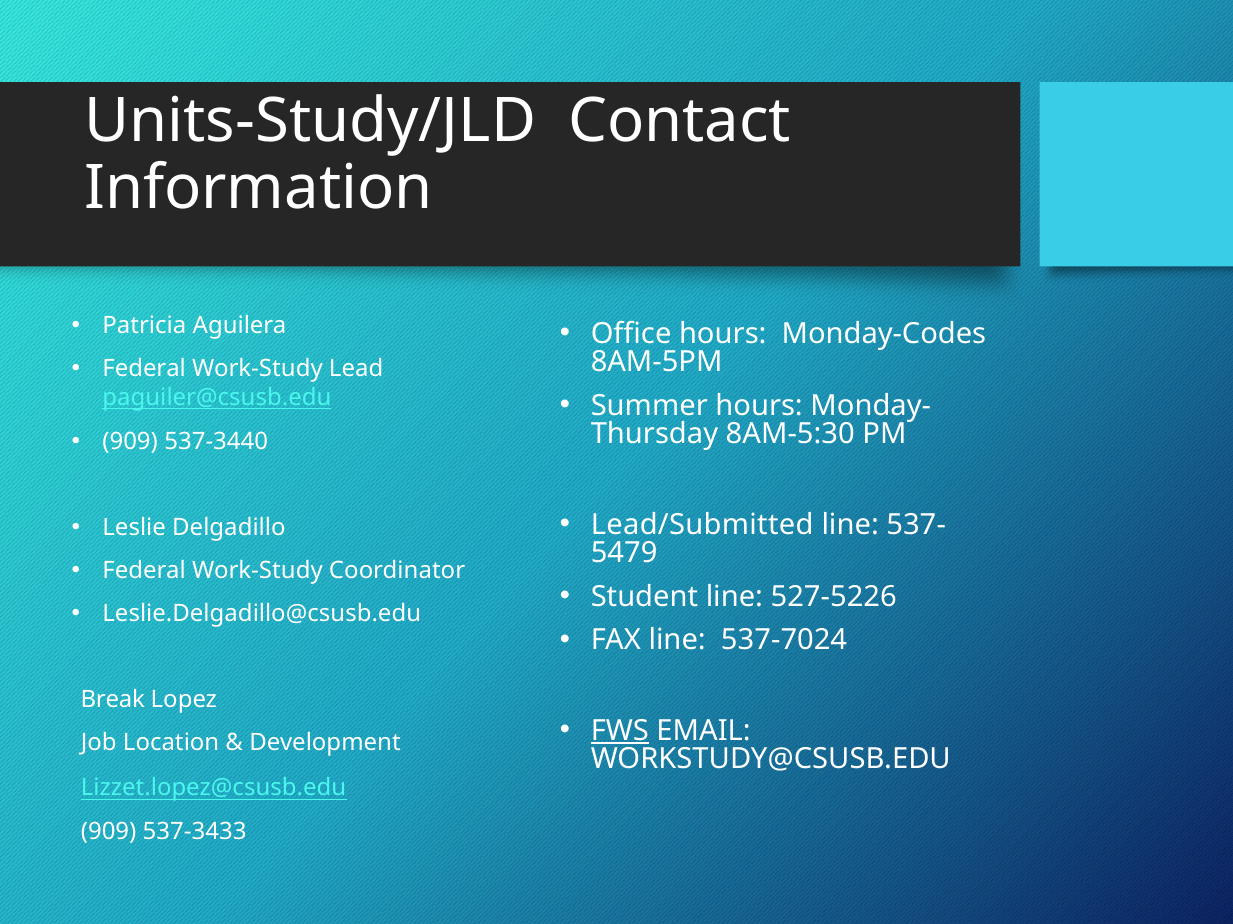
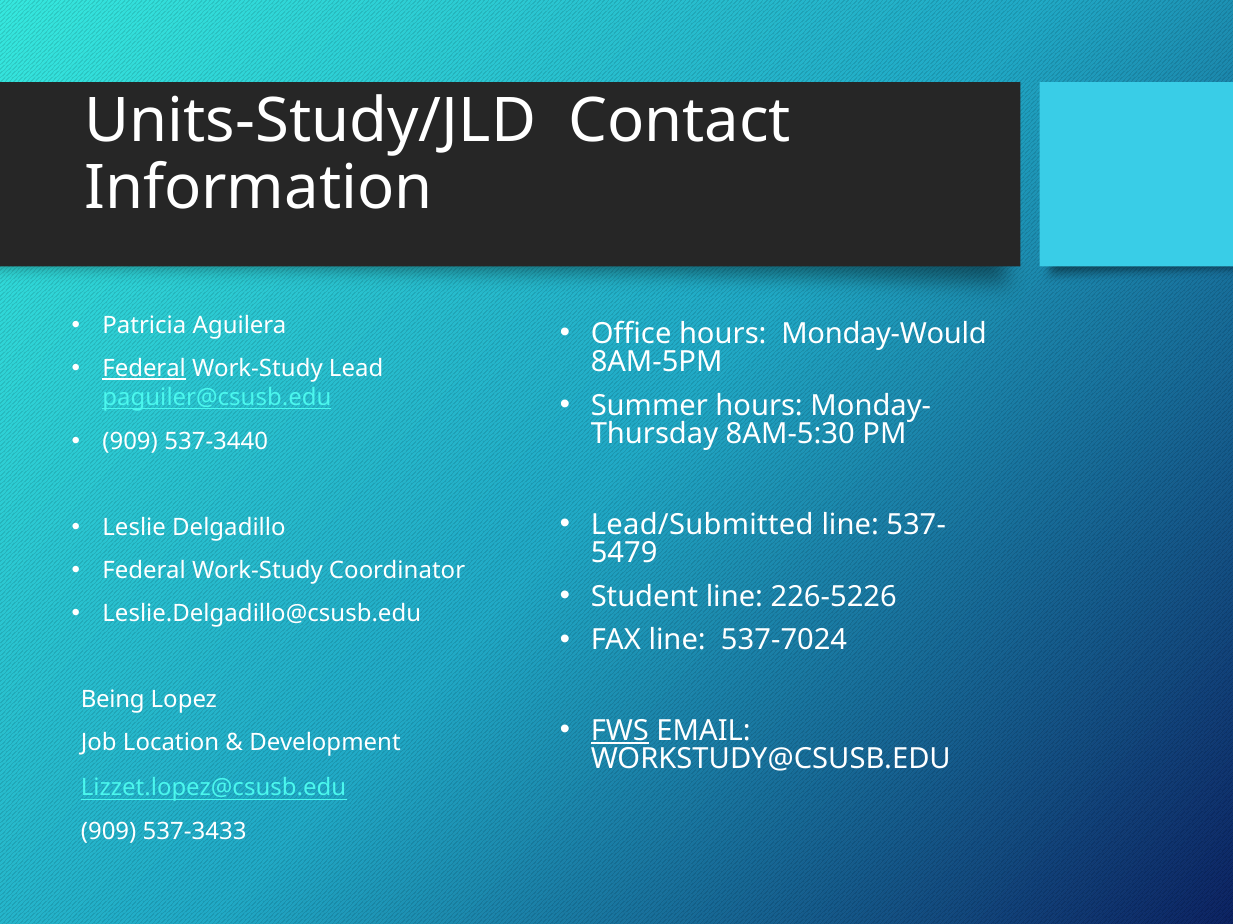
Monday-Codes: Monday-Codes -> Monday-Would
Federal at (144, 369) underline: none -> present
527-5226: 527-5226 -> 226-5226
Break: Break -> Being
